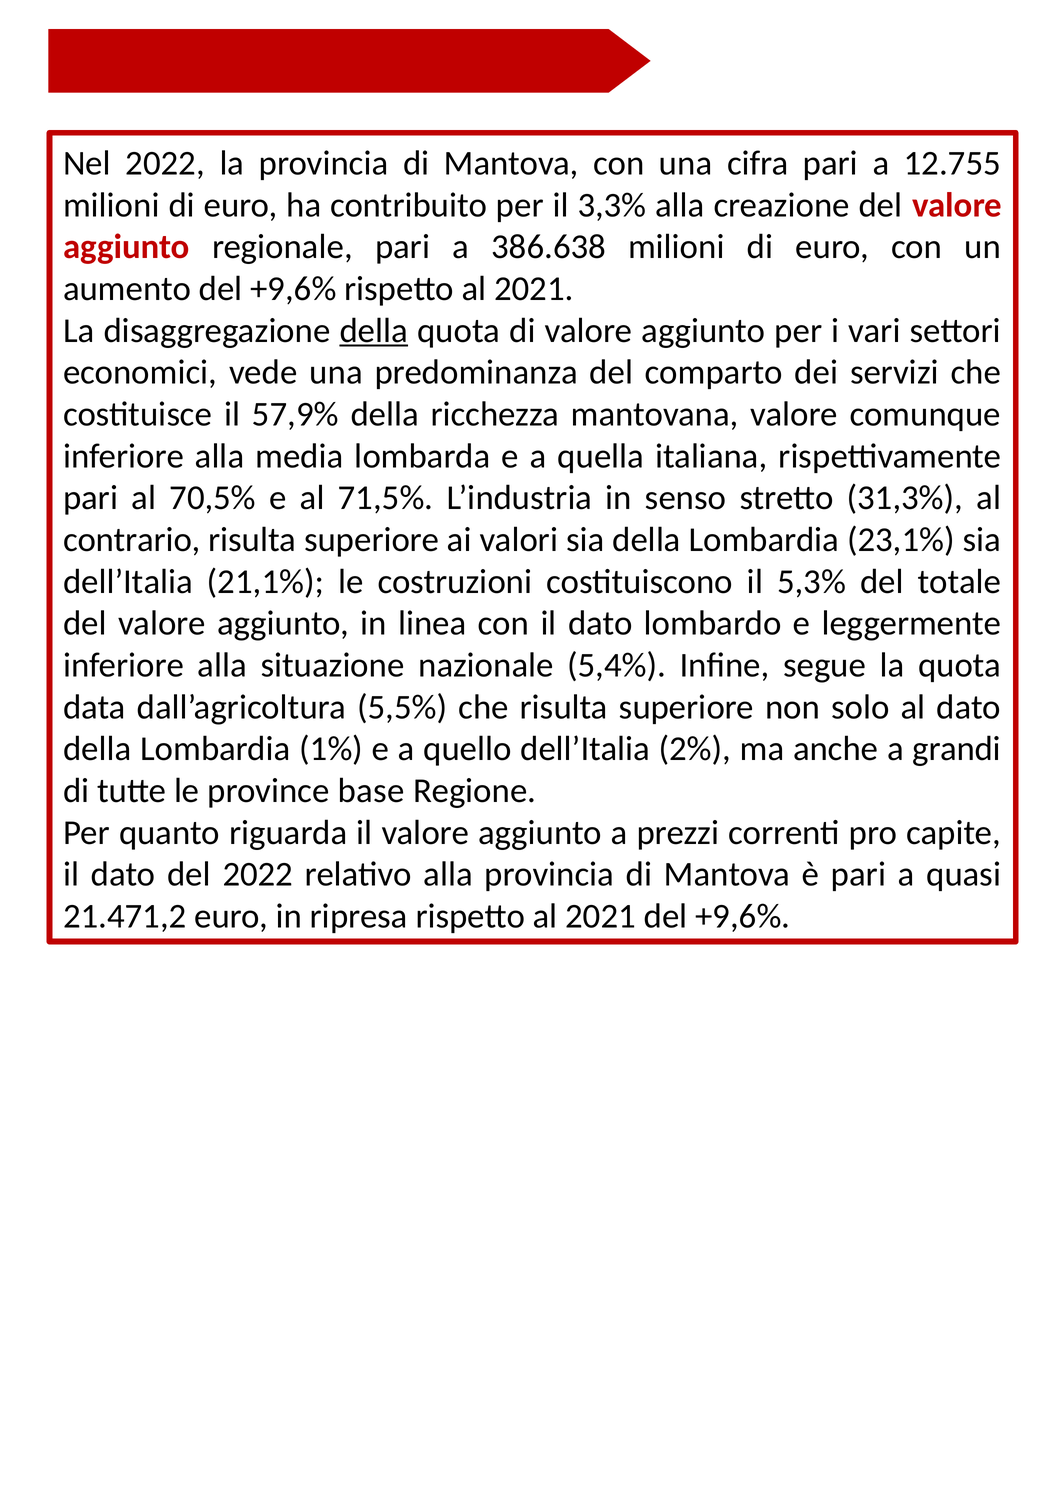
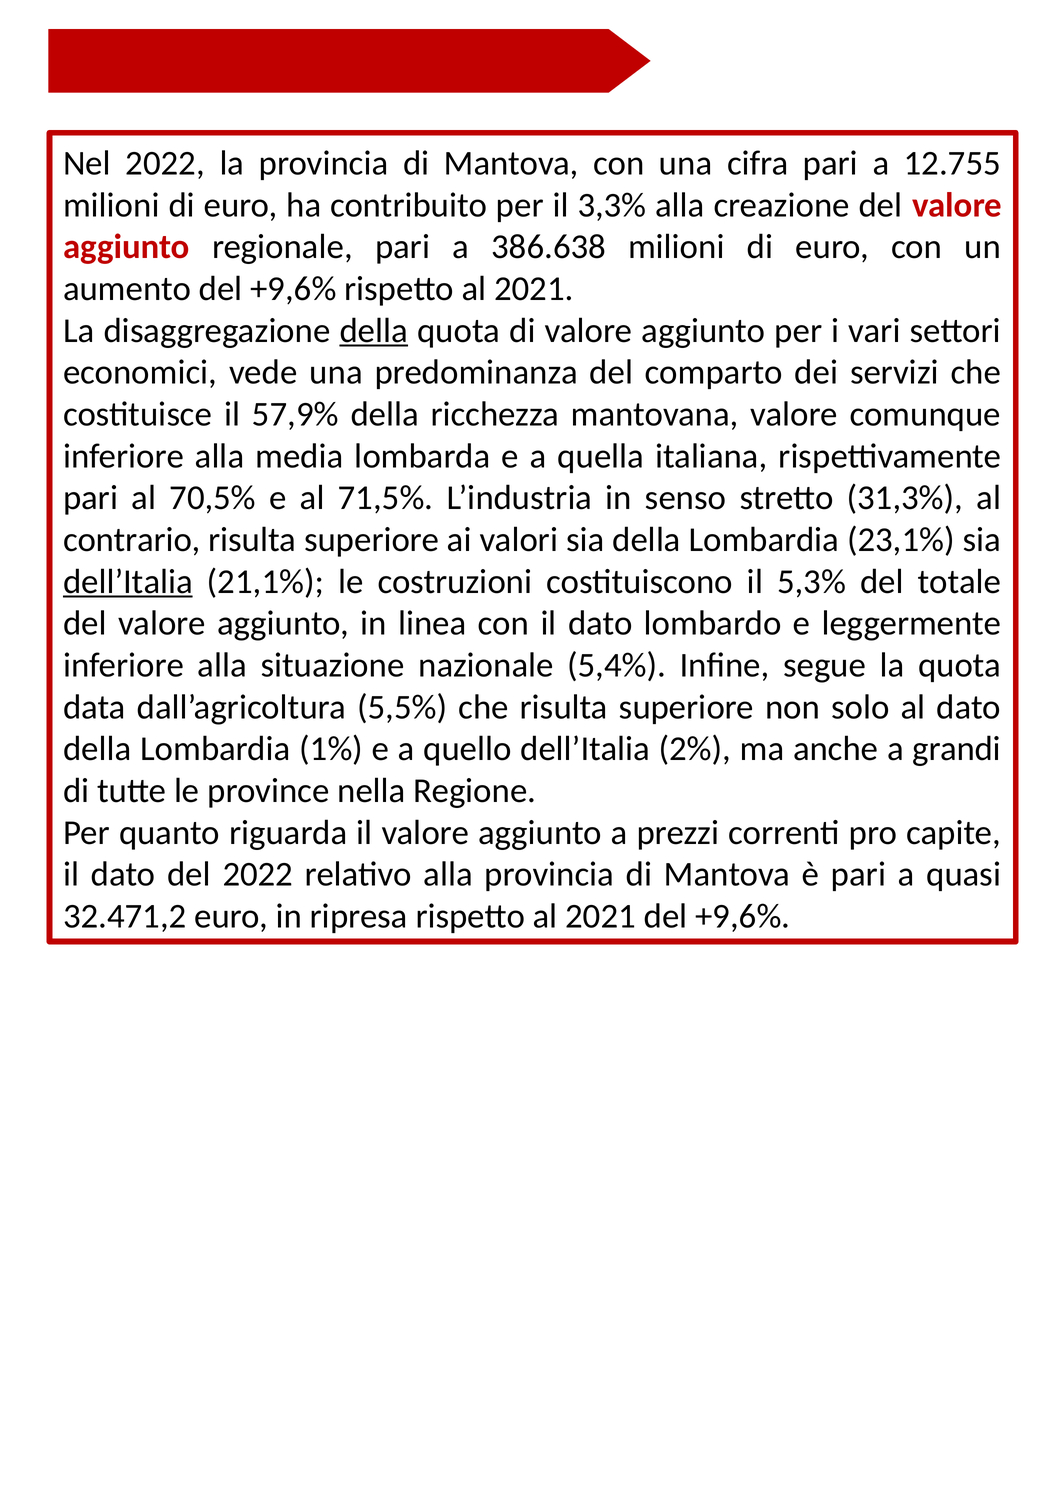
dell’Italia at (128, 582) underline: none -> present
base: base -> nella
21.471,2: 21.471,2 -> 32.471,2
